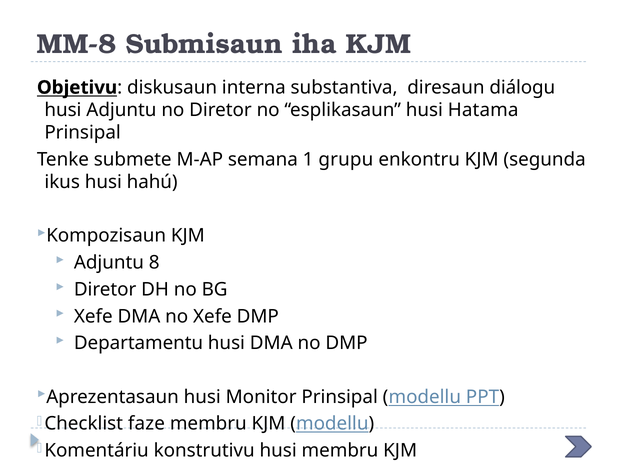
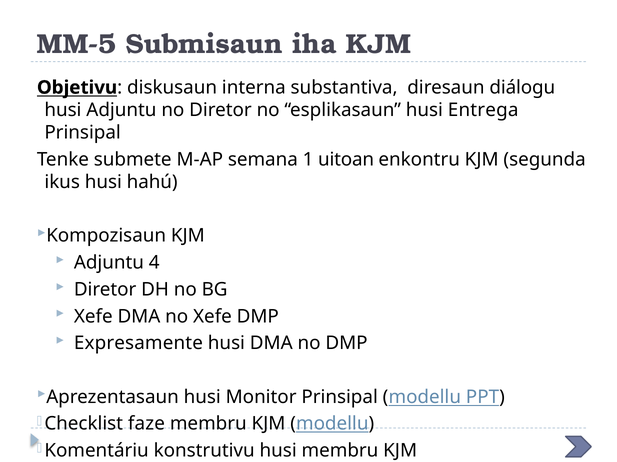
MM-8: MM-8 -> MM-5
Hatama: Hatama -> Entrega
grupu: grupu -> uitoan
8: 8 -> 4
Departamentu: Departamentu -> Expresamente
